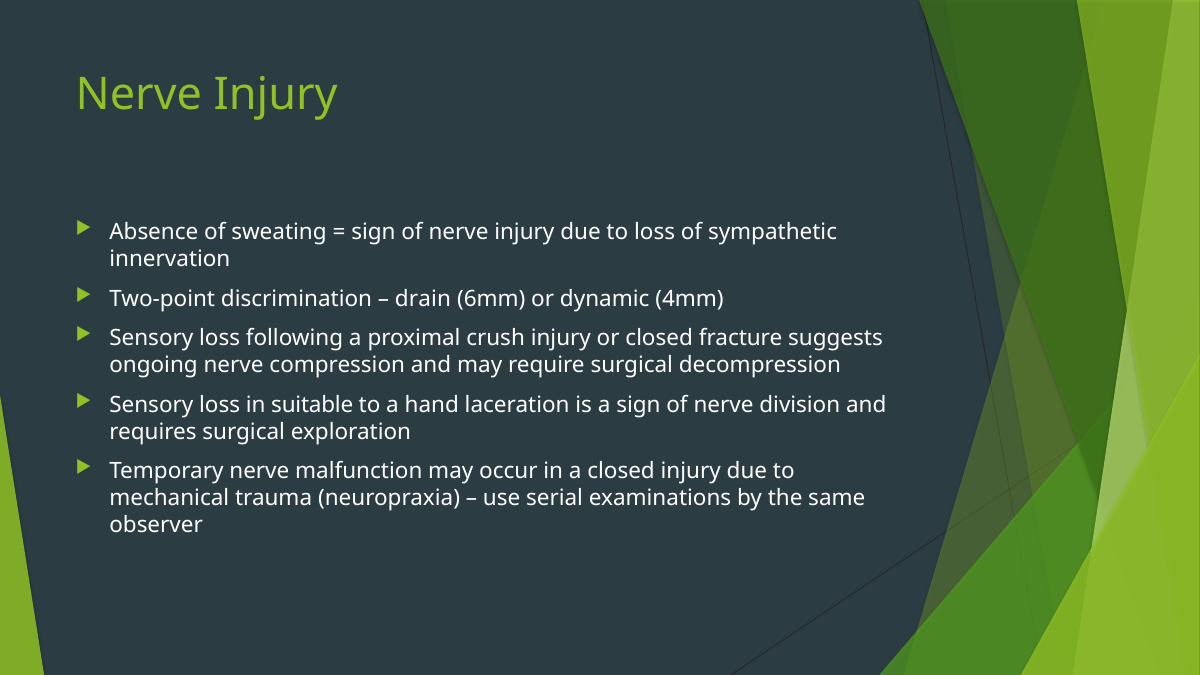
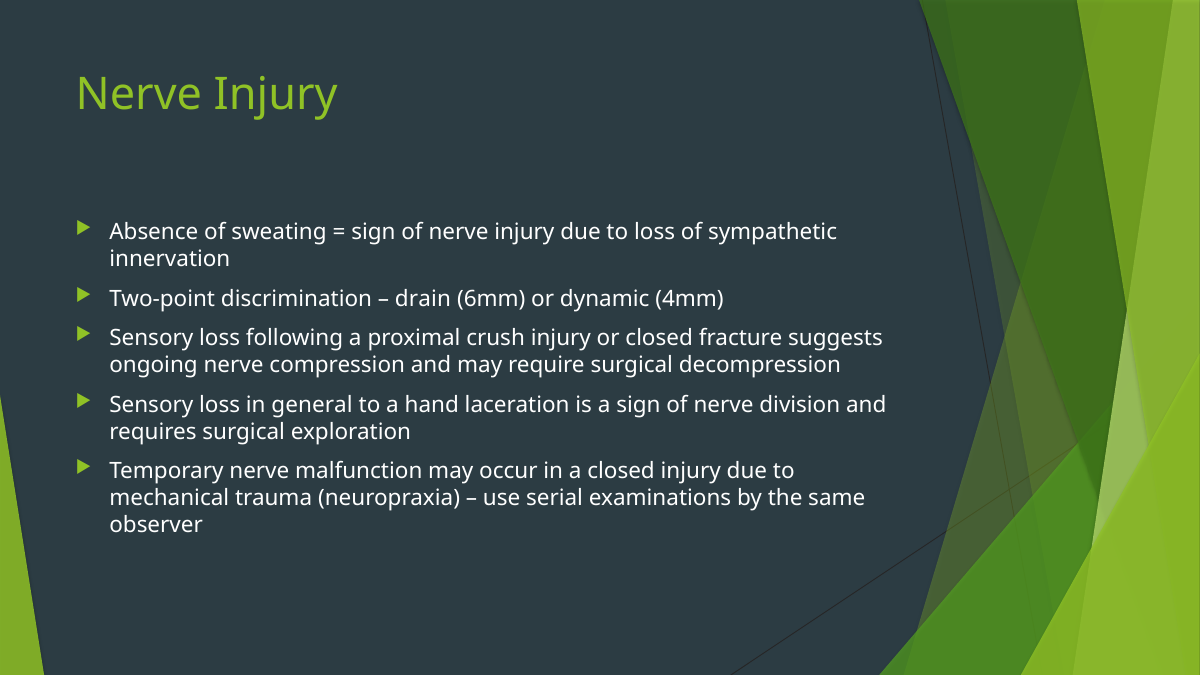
suitable: suitable -> general
